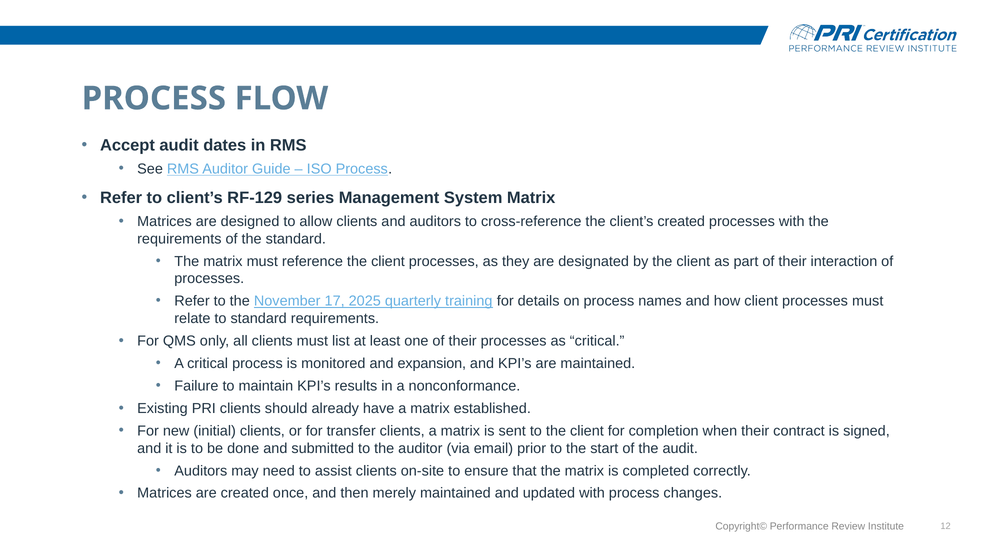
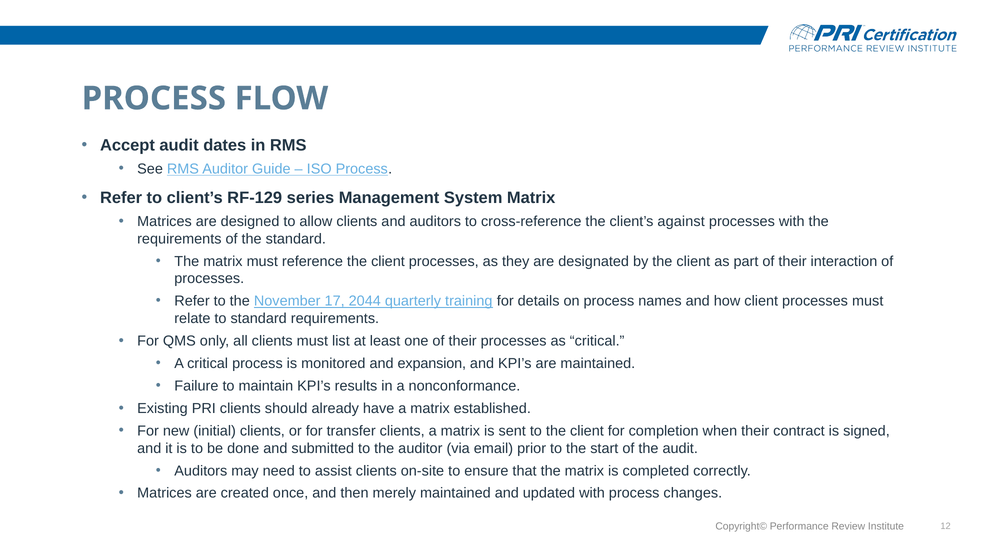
client’s created: created -> against
2025: 2025 -> 2044
